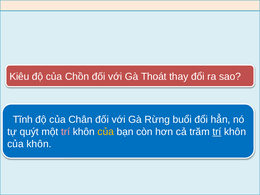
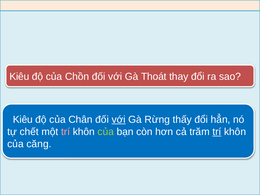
Tĩnh at (23, 120): Tĩnh -> Kiêu
với at (119, 120) underline: none -> present
buổi: buổi -> thấy
quýt: quýt -> chết
của at (106, 132) colour: yellow -> light green
của khôn: khôn -> căng
